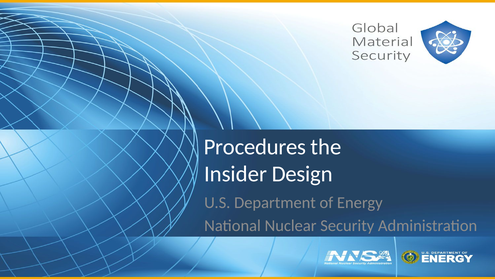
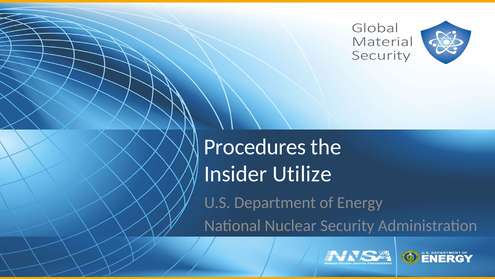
Design: Design -> Utilize
